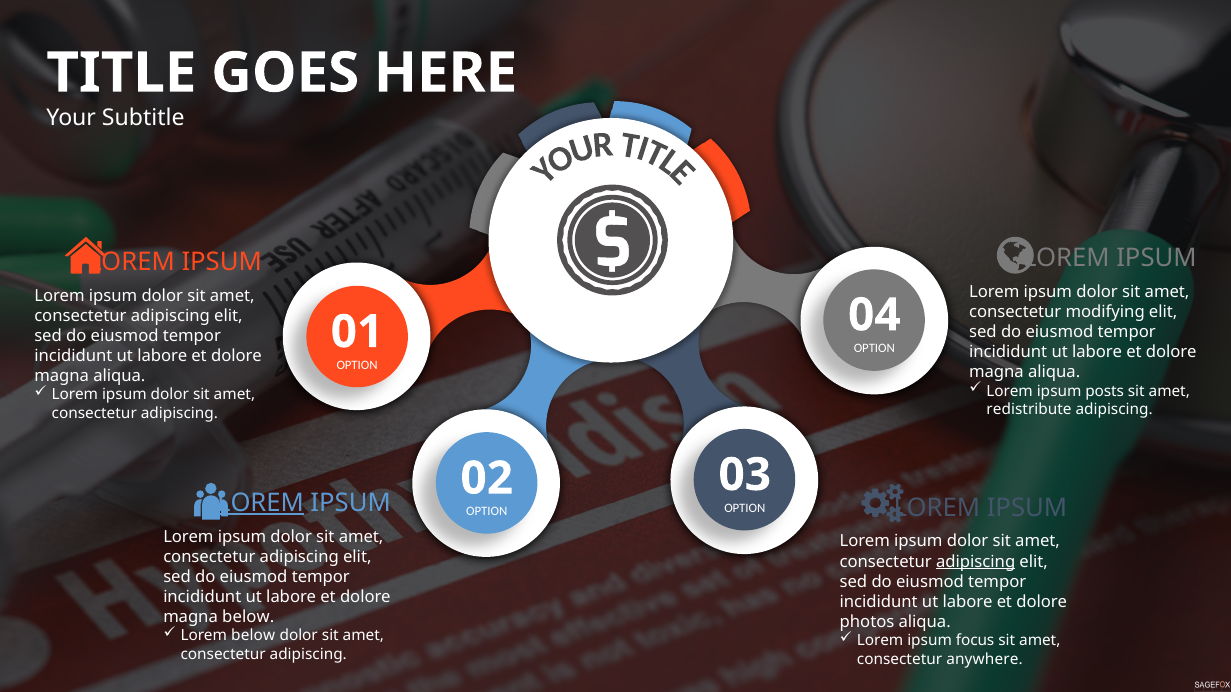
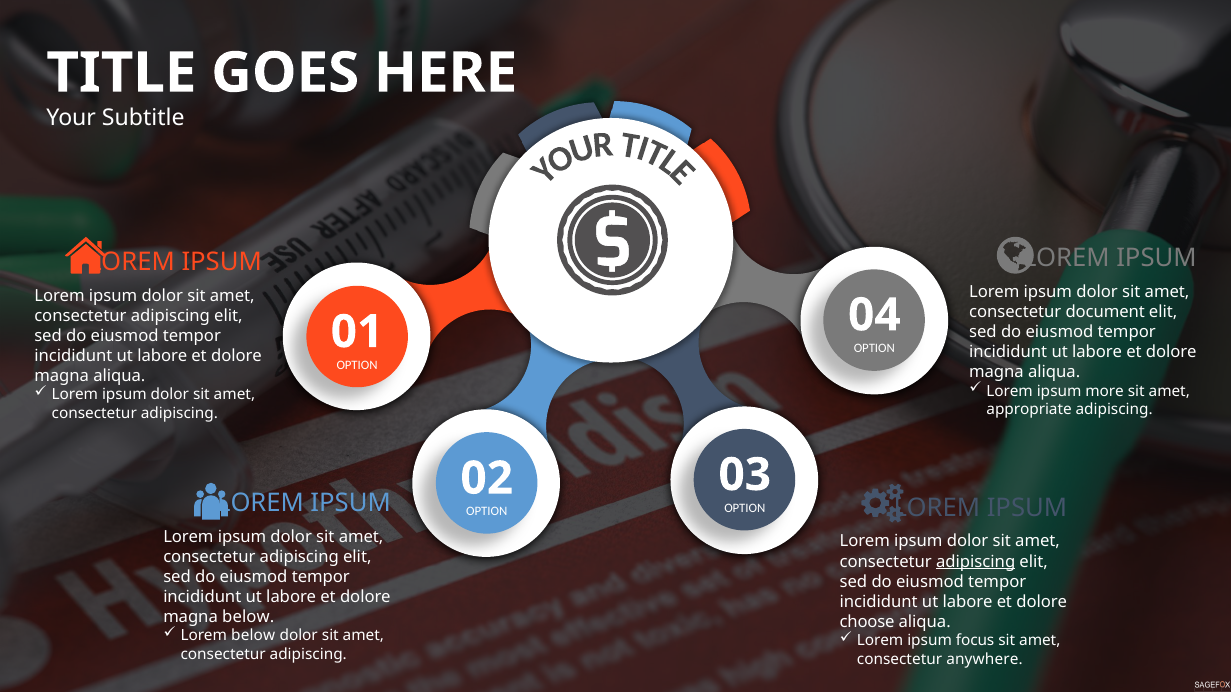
modifying: modifying -> document
posts: posts -> more
redistribute: redistribute -> appropriate
LOREM at (260, 503) underline: present -> none
photos: photos -> choose
